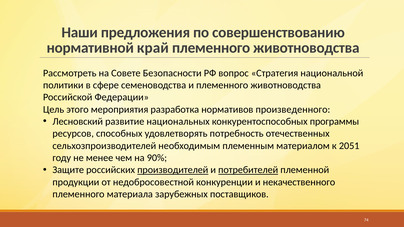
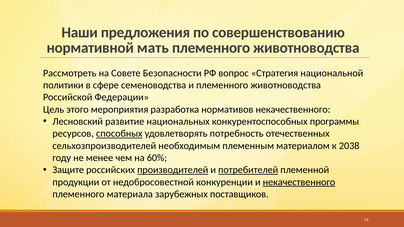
край: край -> мать
нормативов произведенного: произведенного -> некачественного
способных underline: none -> present
2051: 2051 -> 2038
90%: 90% -> 60%
некачественного at (299, 182) underline: none -> present
